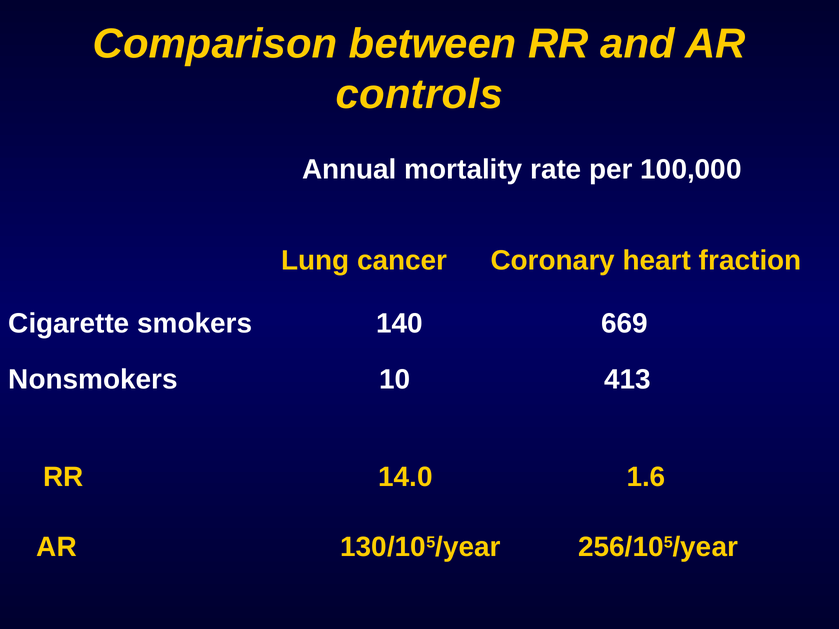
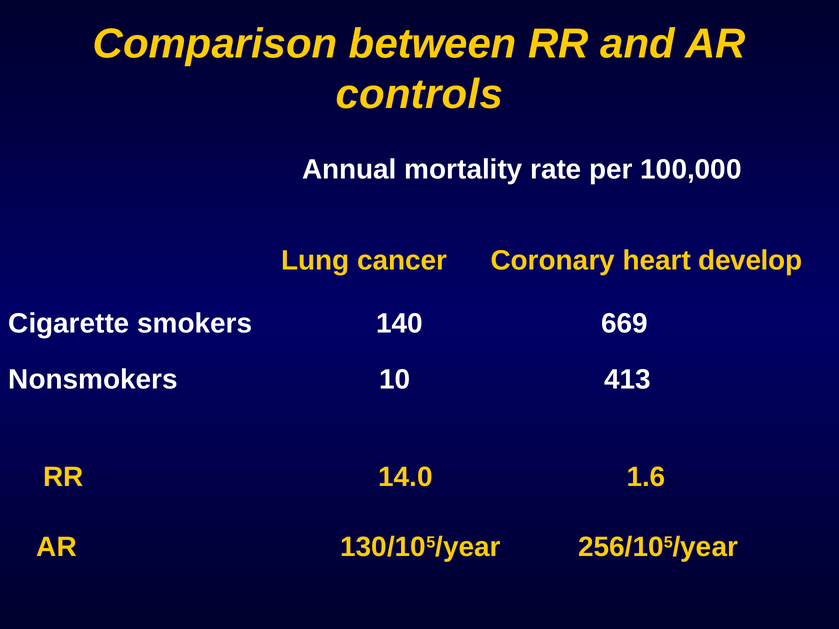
fraction: fraction -> develop
